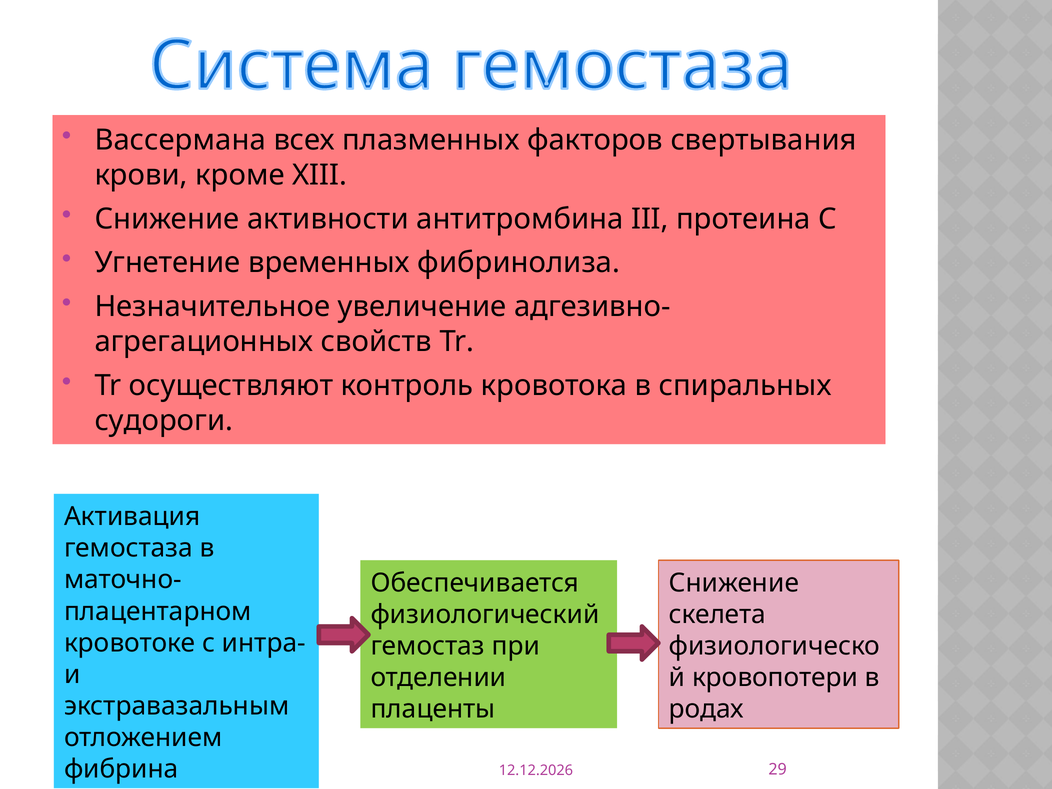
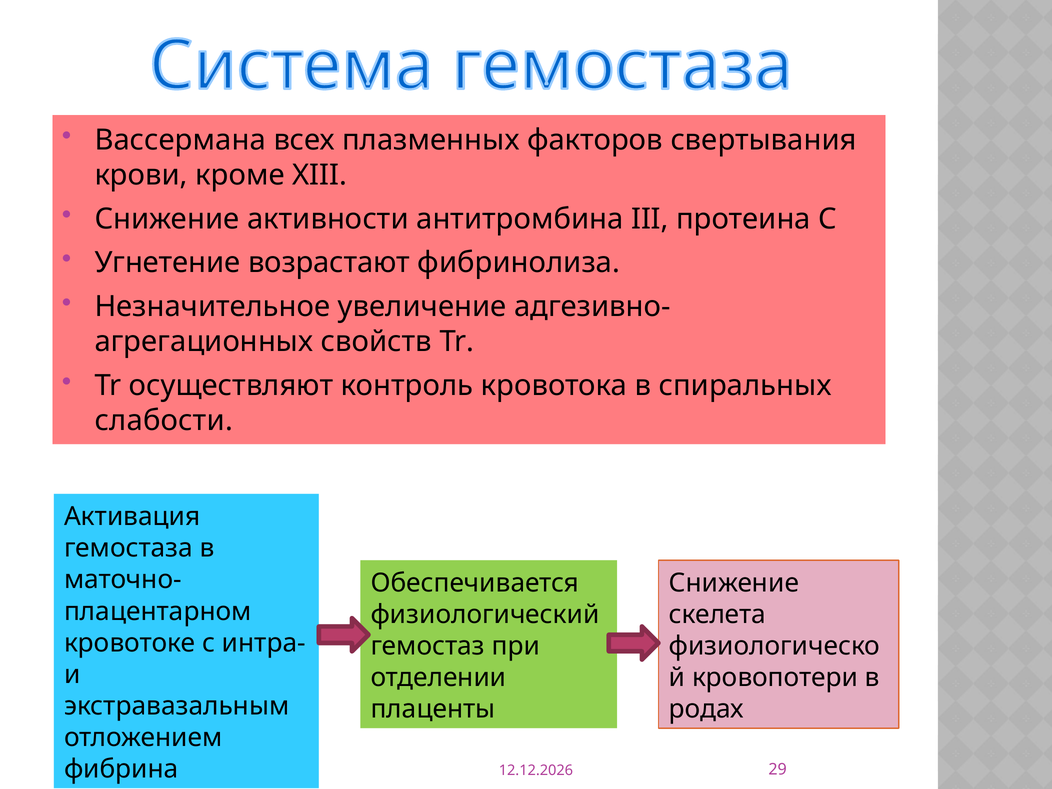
временных: временных -> возрастают
судороги: судороги -> слабости
